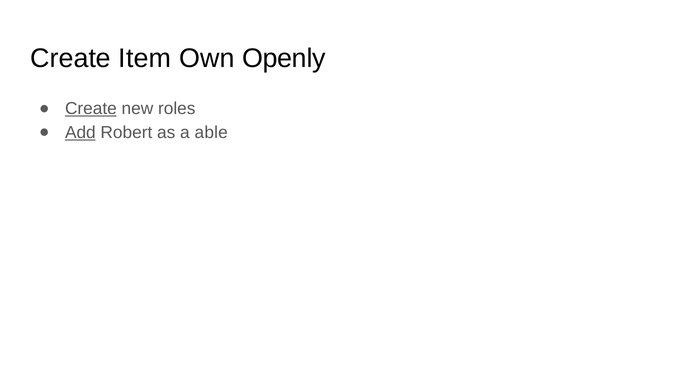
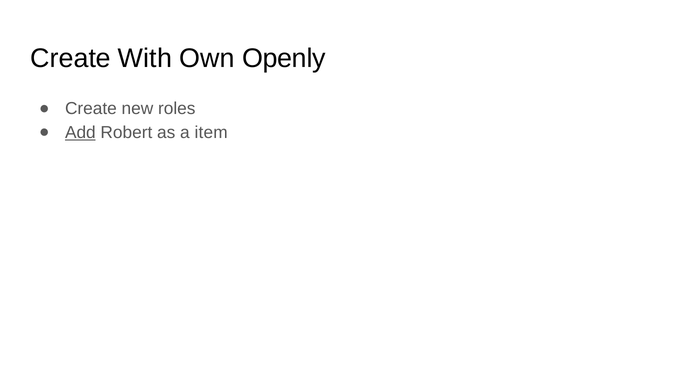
Item: Item -> With
Create at (91, 109) underline: present -> none
able: able -> item
